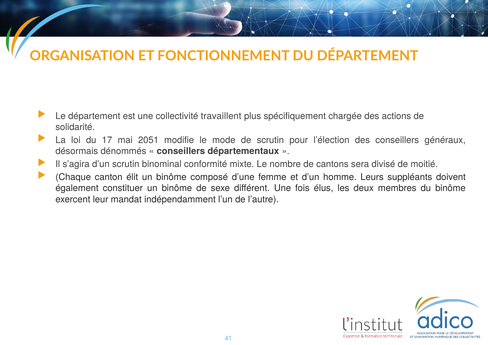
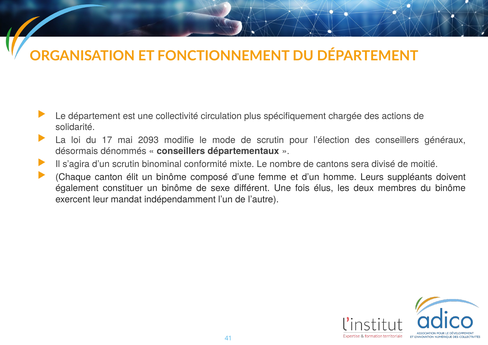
travaillent: travaillent -> circulation
2051: 2051 -> 2093
